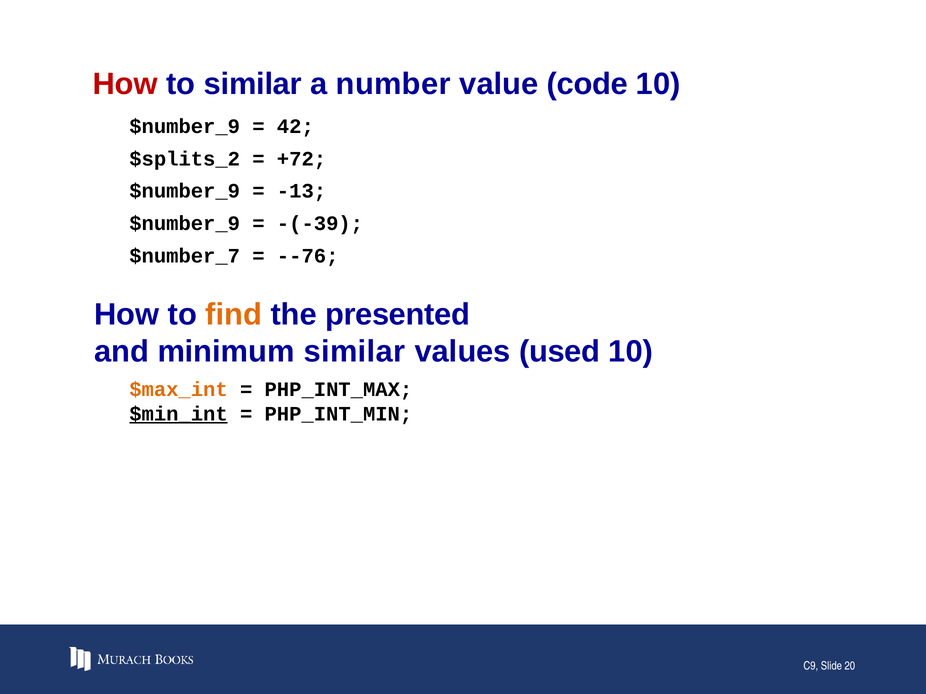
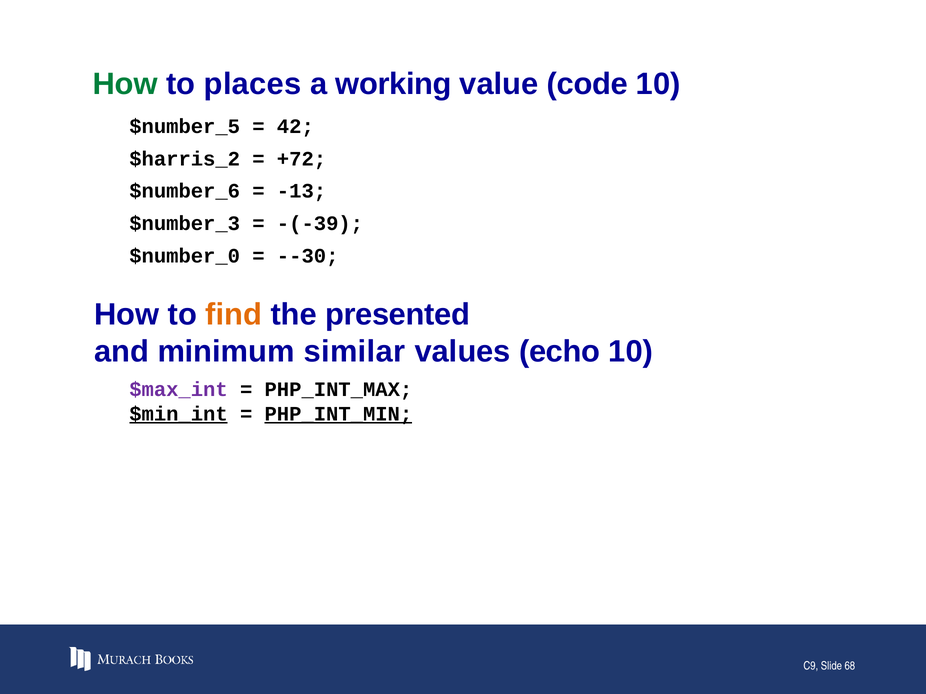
How at (125, 84) colour: red -> green
to similar: similar -> places
number: number -> working
$number_9 at (185, 126): $number_9 -> $number_5
$splits_2: $splits_2 -> $harris_2
$number_9 at (185, 191): $number_9 -> $number_6
$number_9 at (185, 224): $number_9 -> $number_3
$number_7: $number_7 -> $number_0
--76: --76 -> --30
used: used -> echo
$max_int colour: orange -> purple
PHP_INT_MIN underline: none -> present
20: 20 -> 68
